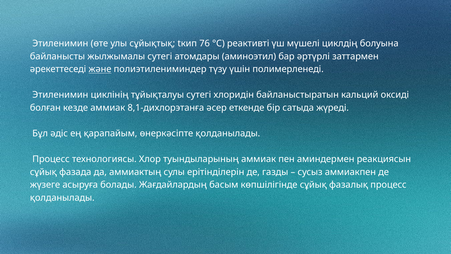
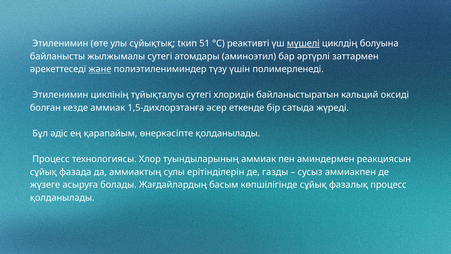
76: 76 -> 51
мүшелі underline: none -> present
8,1-дихлорэтанға: 8,1-дихлорэтанға -> 1,5-дихлорэтанға
